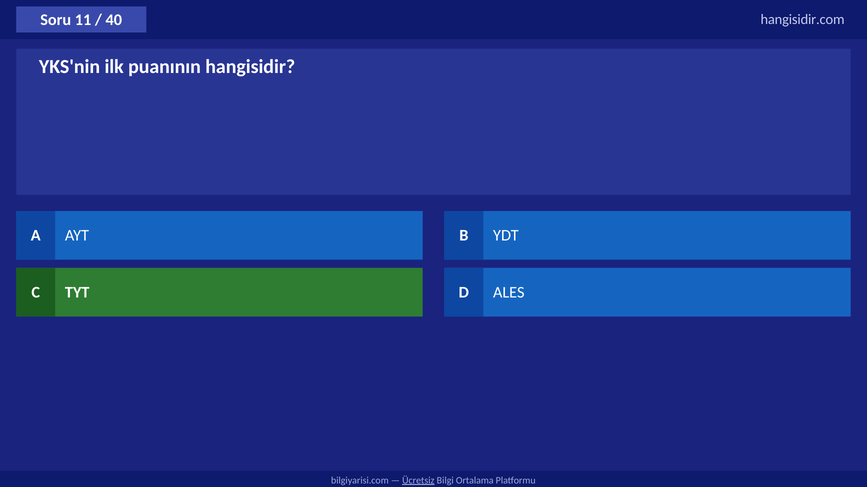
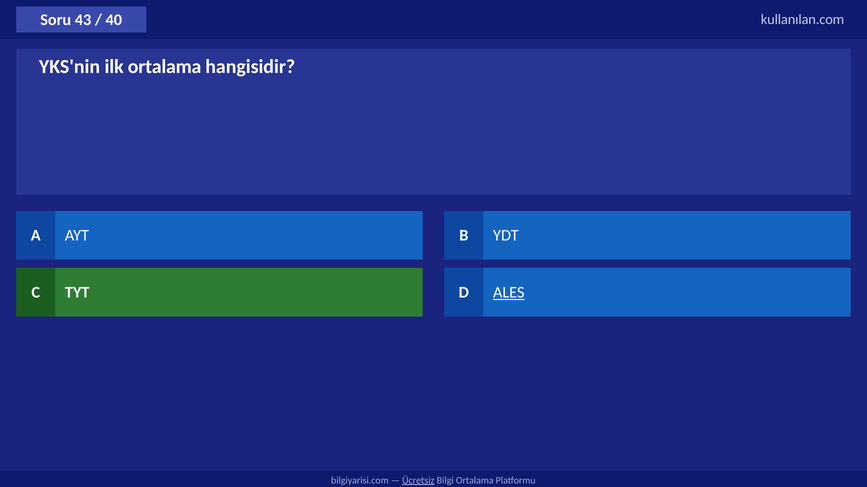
11: 11 -> 43
hangisidir.com: hangisidir.com -> kullanılan.com
ilk puanının: puanının -> ortalama
ALES underline: none -> present
